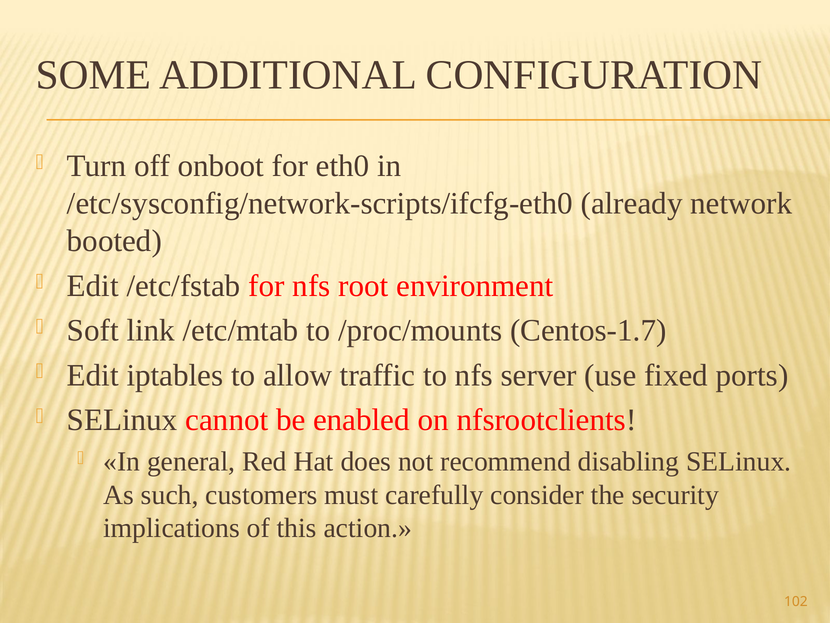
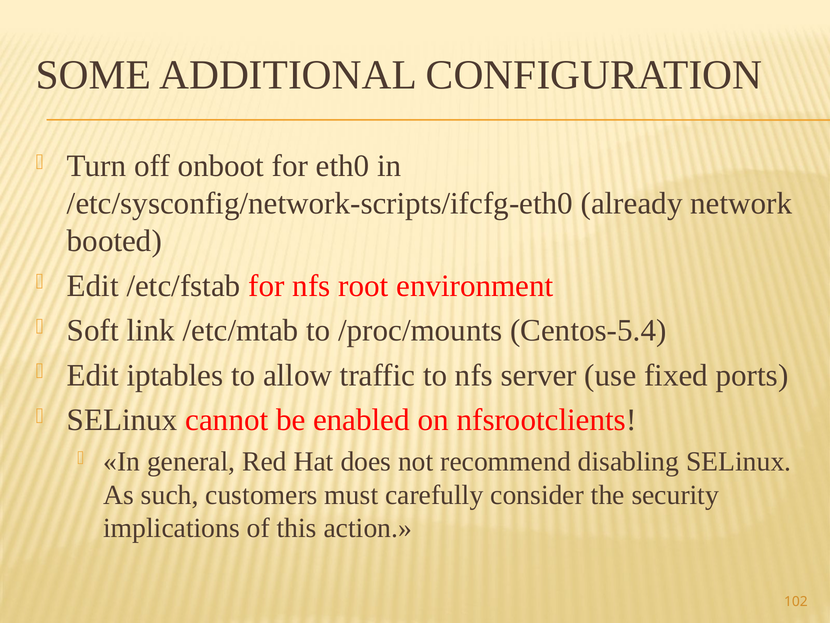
Centos-1.7: Centos-1.7 -> Centos-5.4
